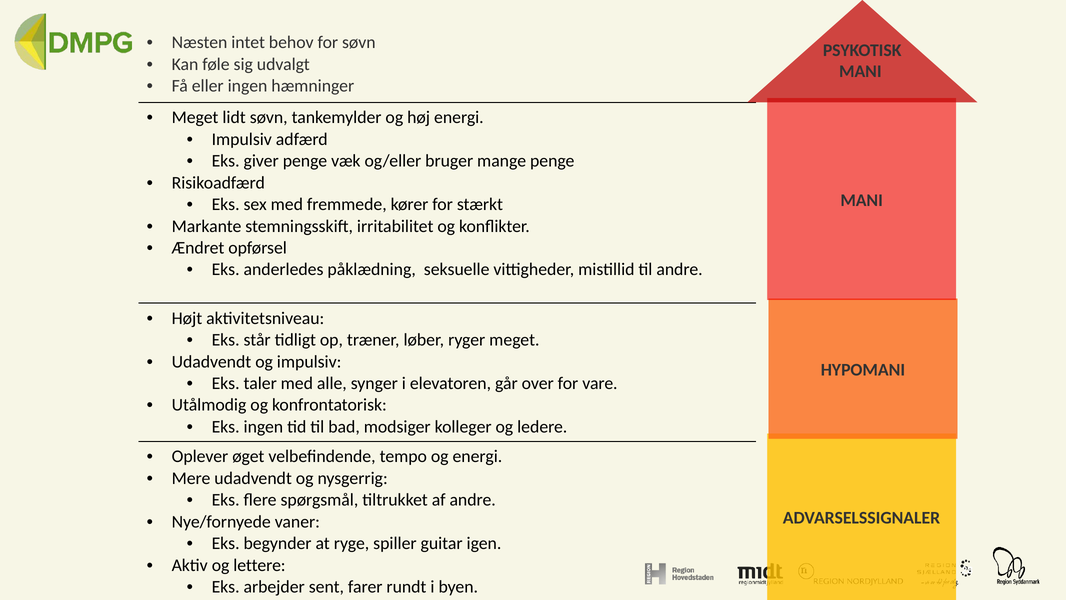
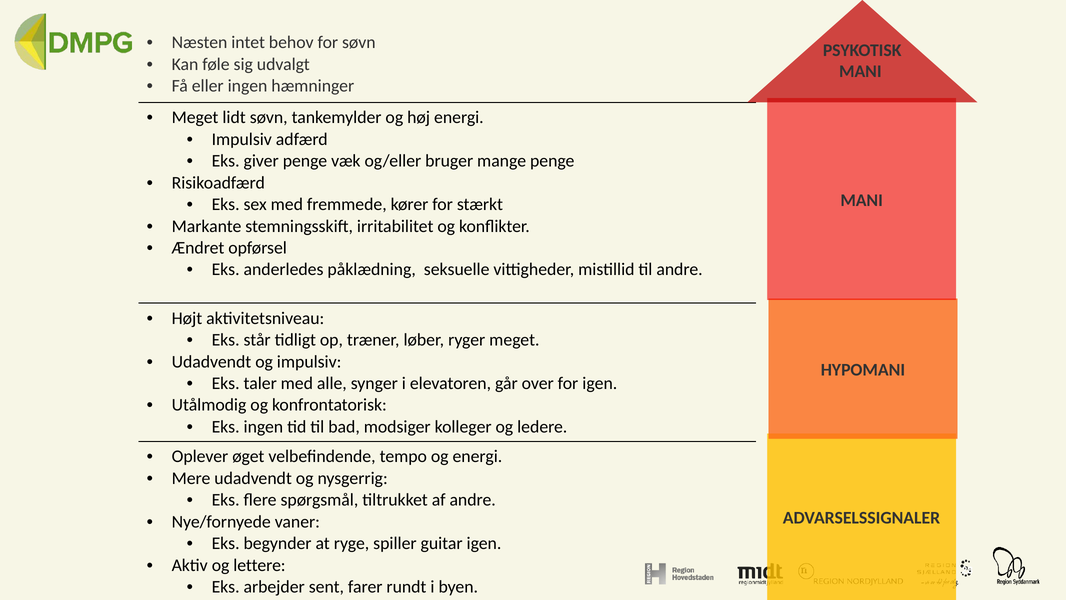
for vare: vare -> igen
